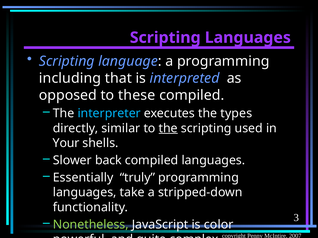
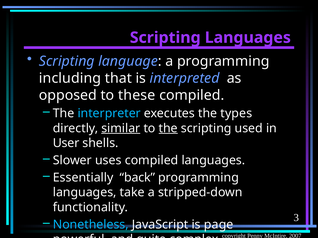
similar underline: none -> present
Your: Your -> User
back: back -> uses
truly: truly -> back
Nonetheless colour: light green -> light blue
color: color -> page
